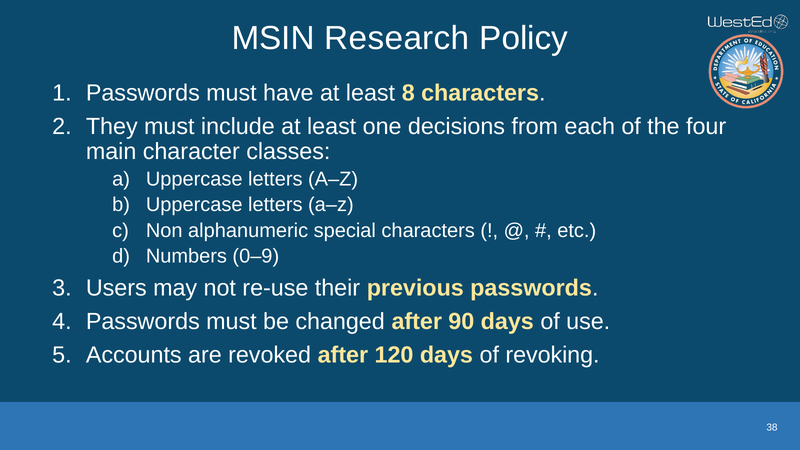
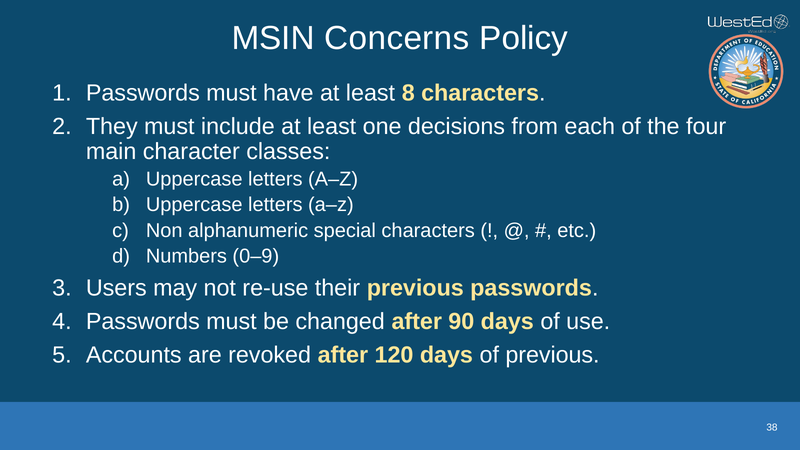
Research: Research -> Concerns
of revoking: revoking -> previous
